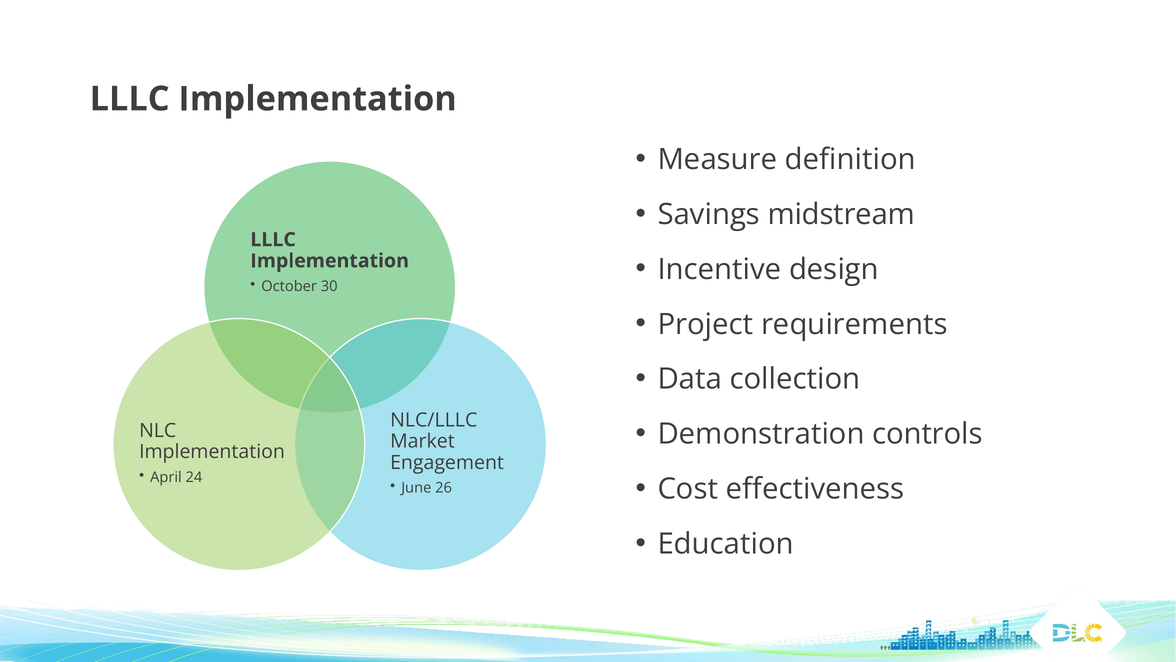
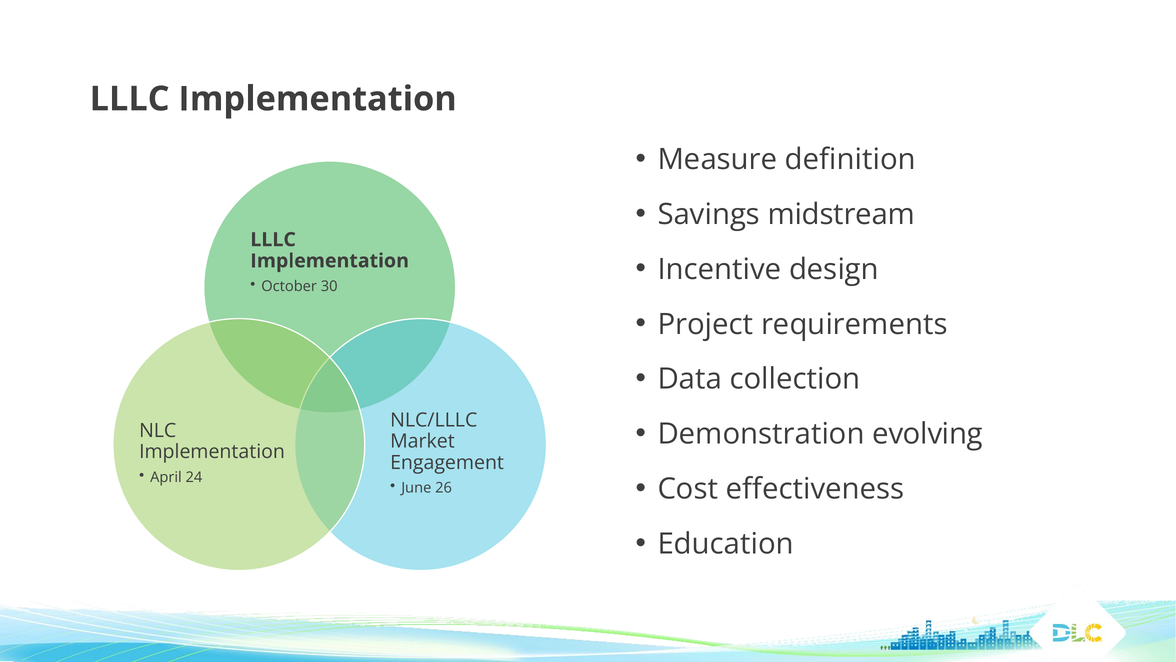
controls: controls -> evolving
